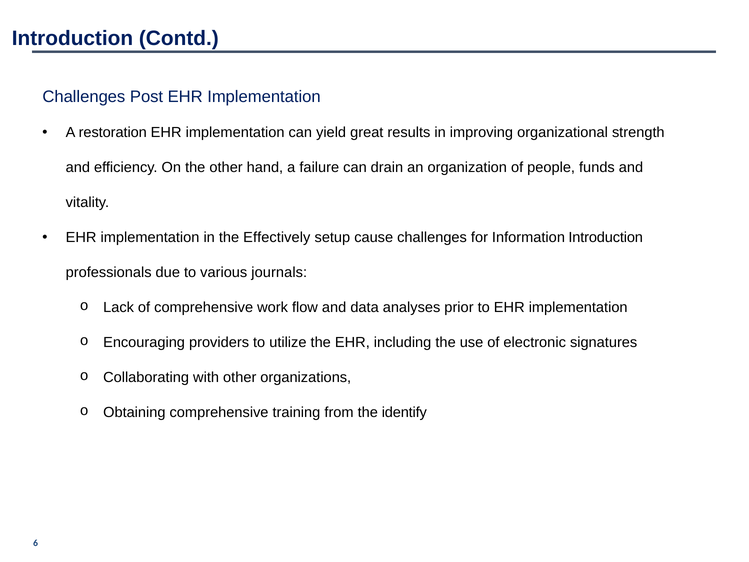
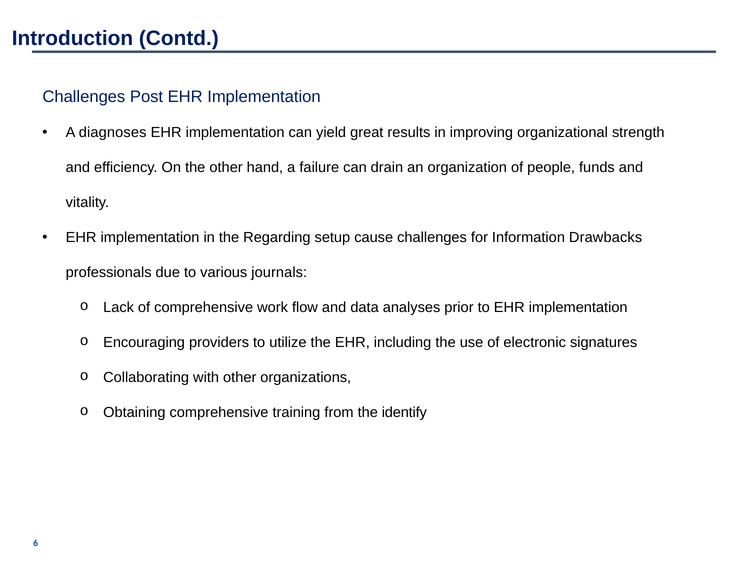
restoration: restoration -> diagnoses
Effectively: Effectively -> Regarding
Information Introduction: Introduction -> Drawbacks
